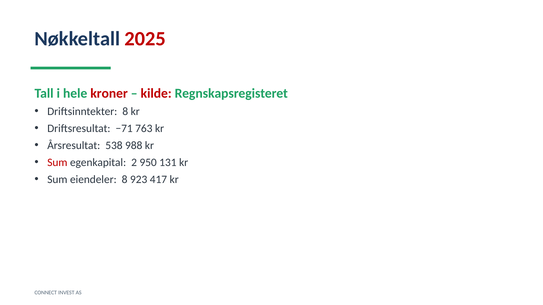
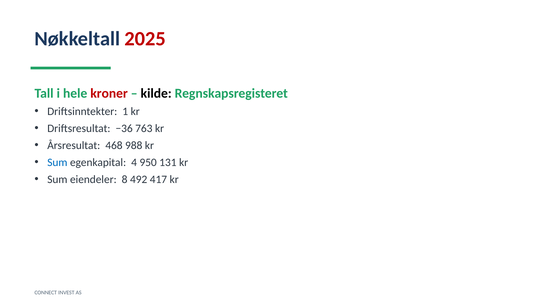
kilde colour: red -> black
Driftsinntekter 8: 8 -> 1
−71: −71 -> −36
538: 538 -> 468
Sum at (57, 163) colour: red -> blue
2: 2 -> 4
923: 923 -> 492
